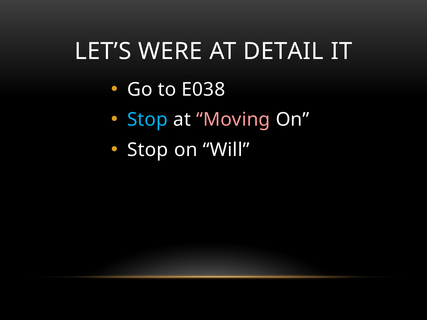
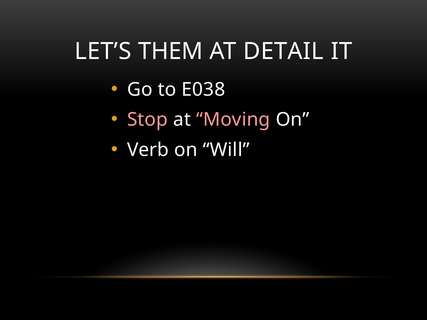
WERE: WERE -> THEM
Stop at (147, 120) colour: light blue -> pink
Stop at (148, 150): Stop -> Verb
